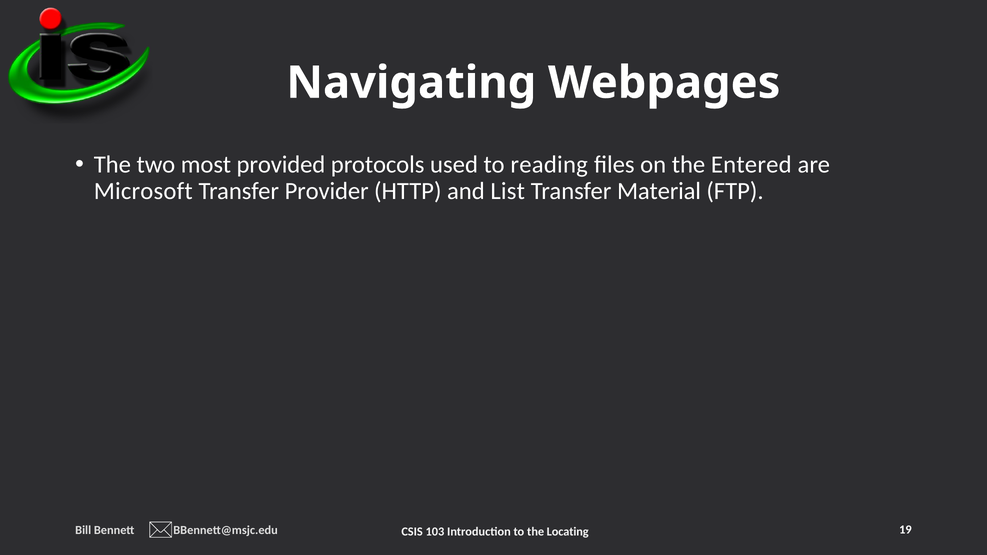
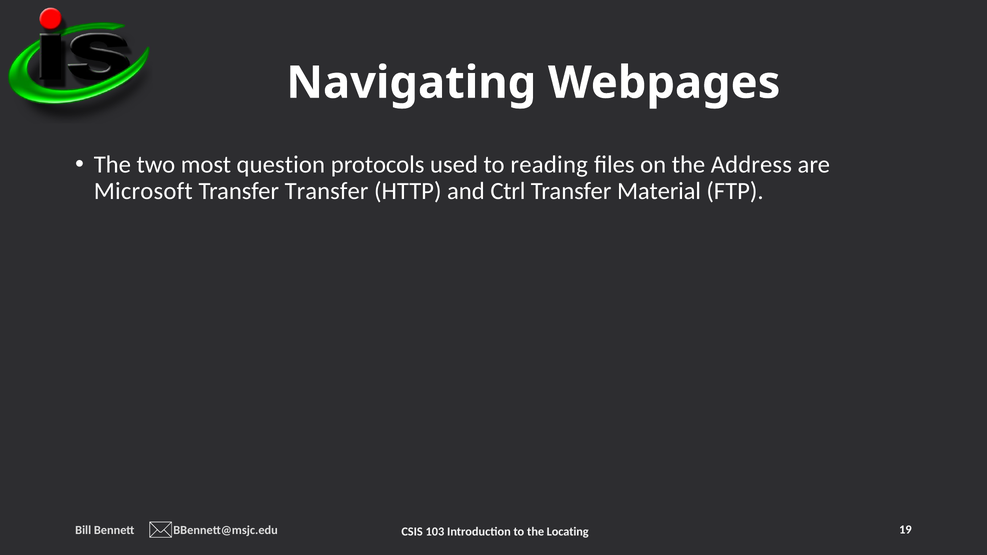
provided: provided -> question
Entered: Entered -> Address
Transfer Provider: Provider -> Transfer
List: List -> Ctrl
